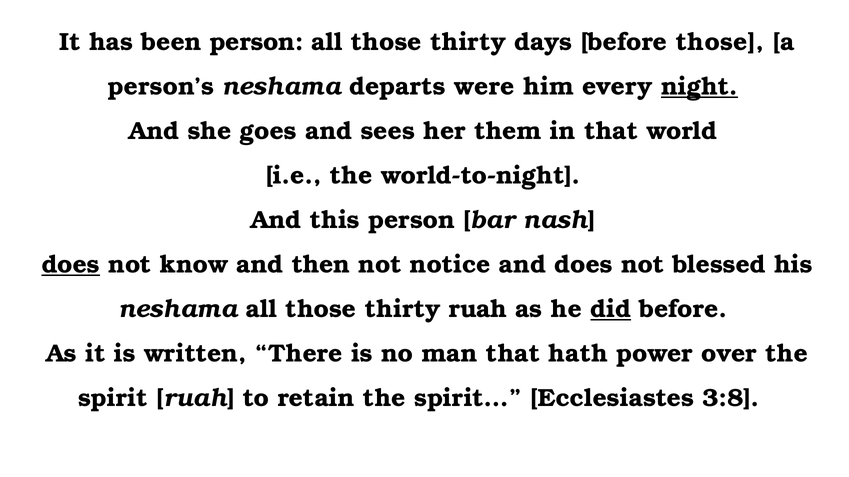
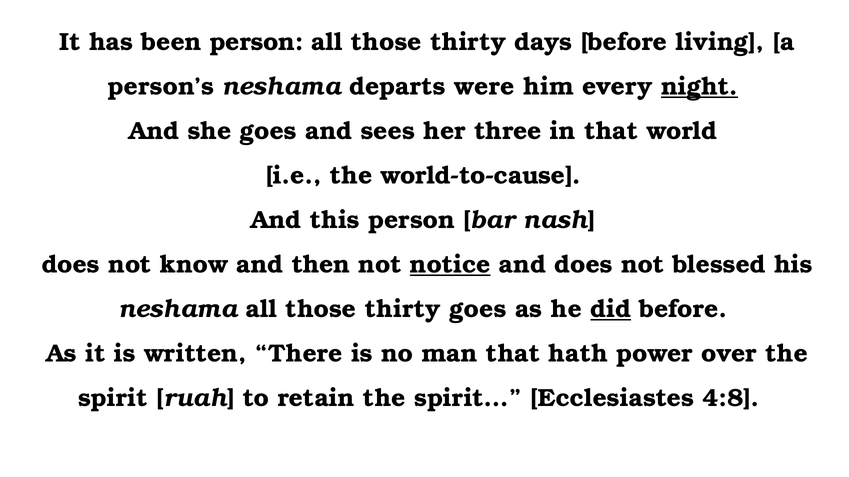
before those: those -> living
them: them -> three
world-to-night: world-to-night -> world-to-cause
does at (71, 265) underline: present -> none
notice underline: none -> present
thirty ruah: ruah -> goes
3:8: 3:8 -> 4:8
